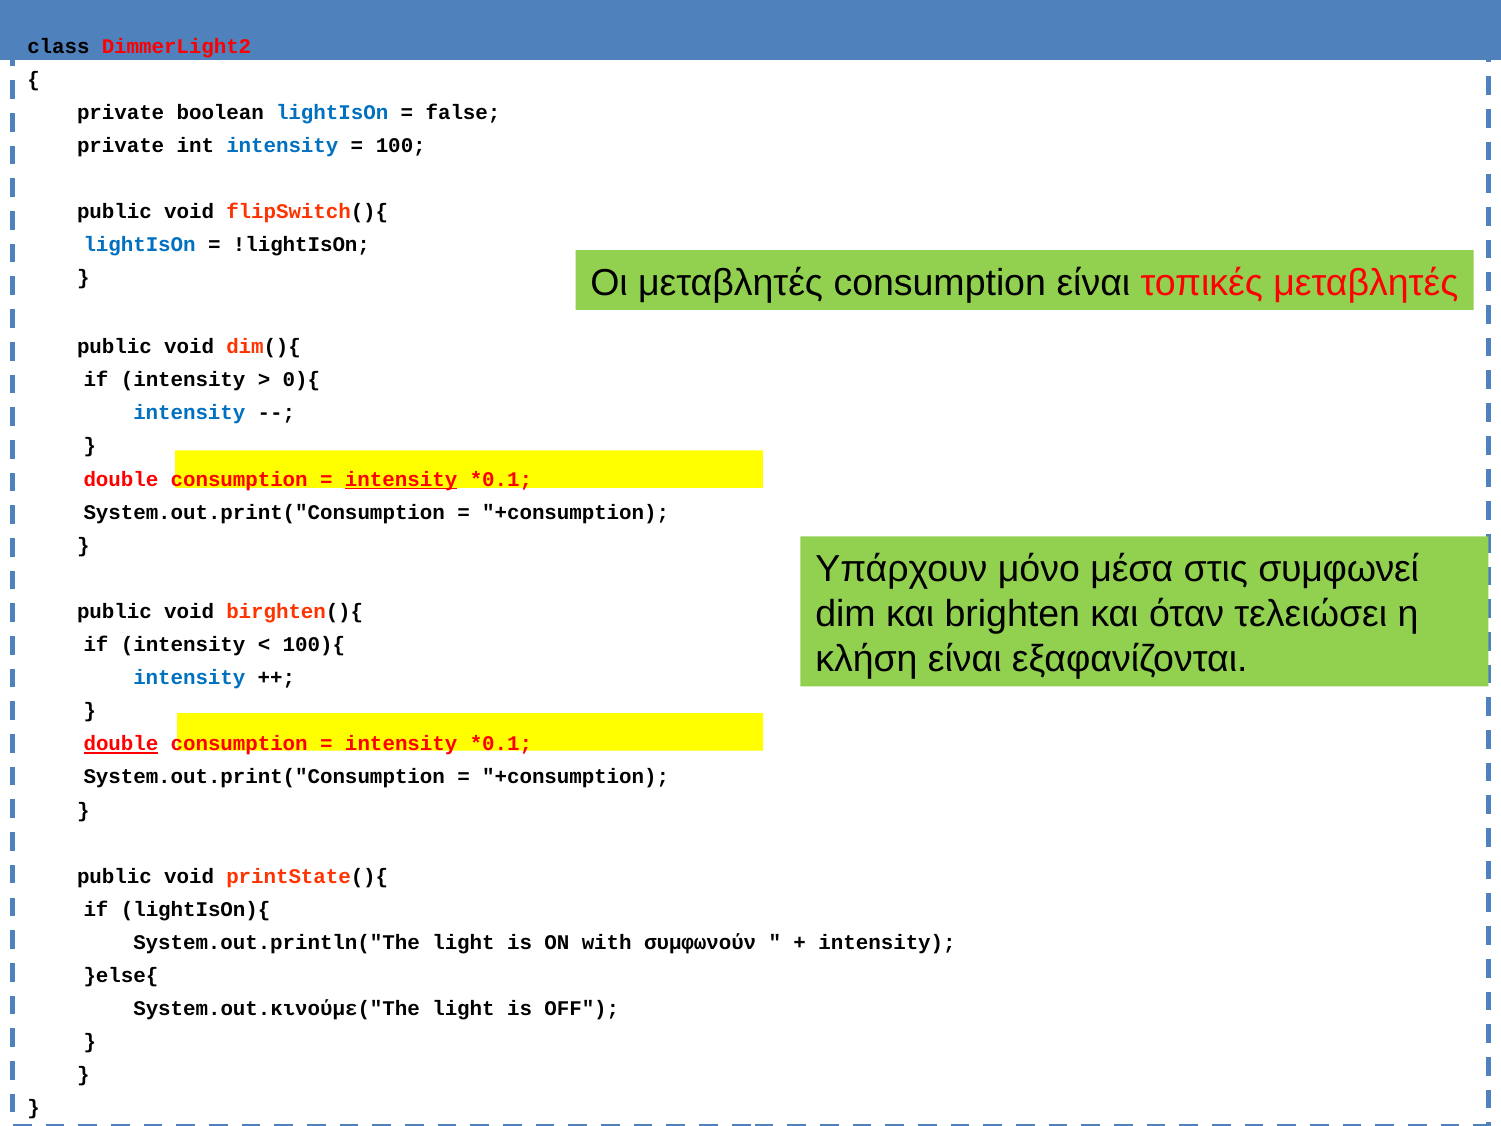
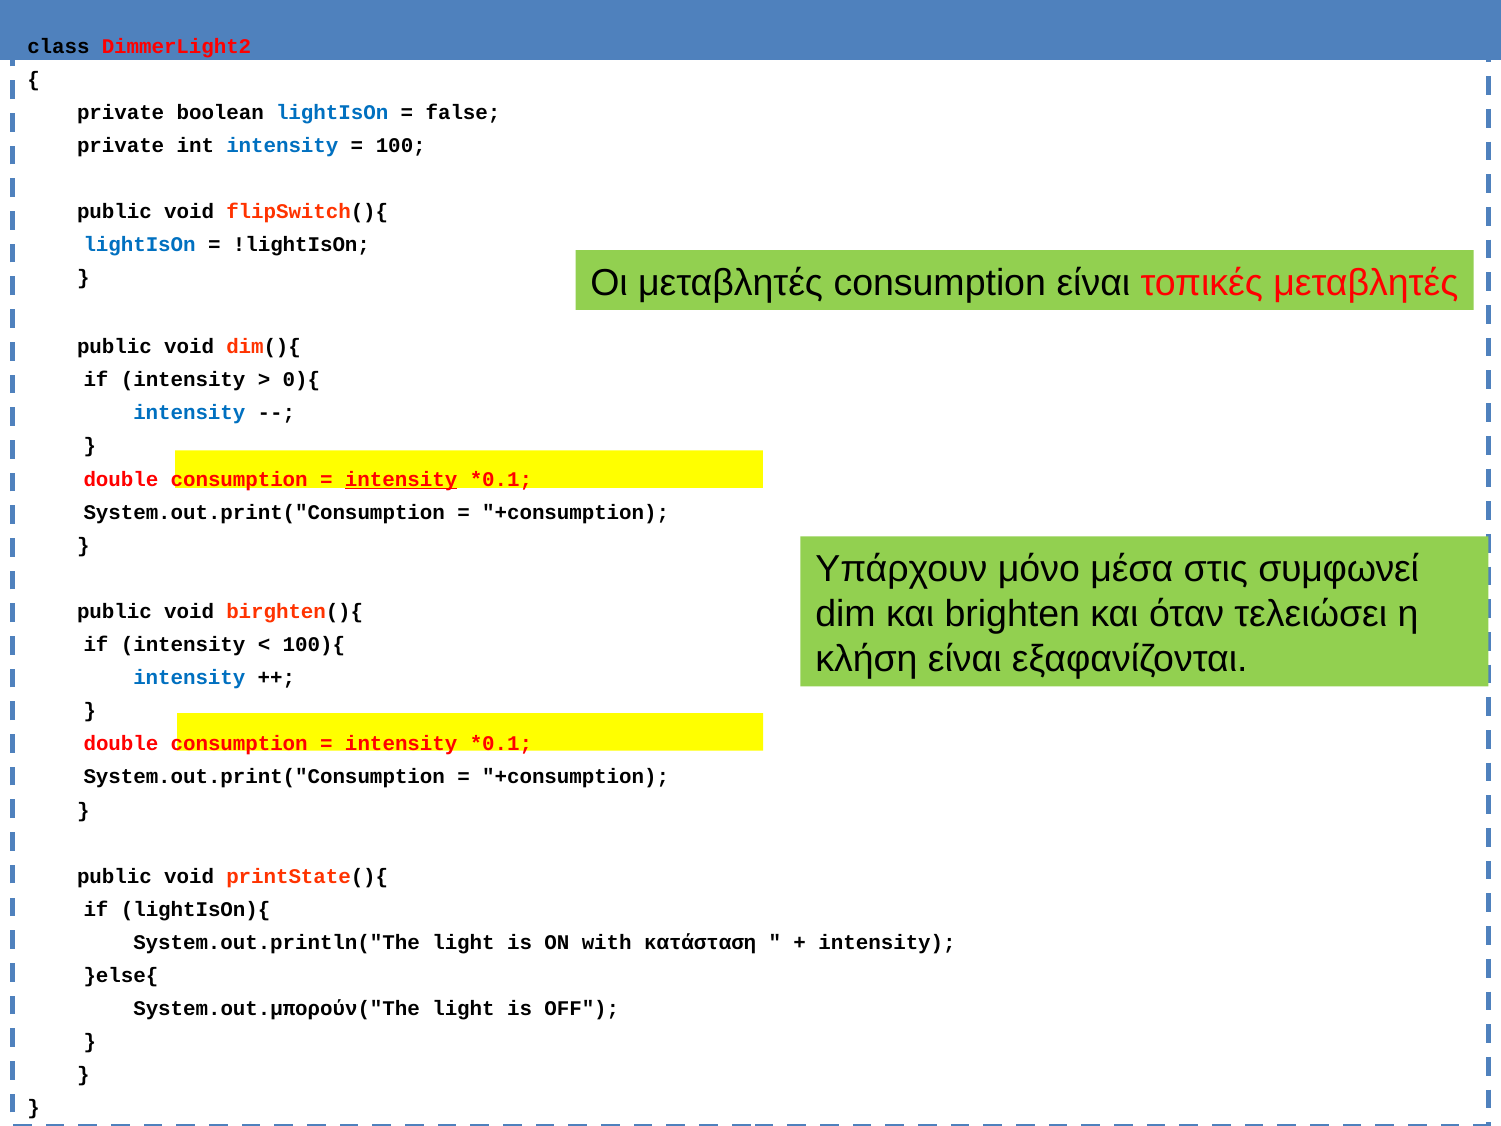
double at (121, 744) underline: present -> none
συμφωνούν: συμφωνούν -> κατάσταση
System.out.κινούμε("The: System.out.κινούμε("The -> System.out.μπορούν("The
